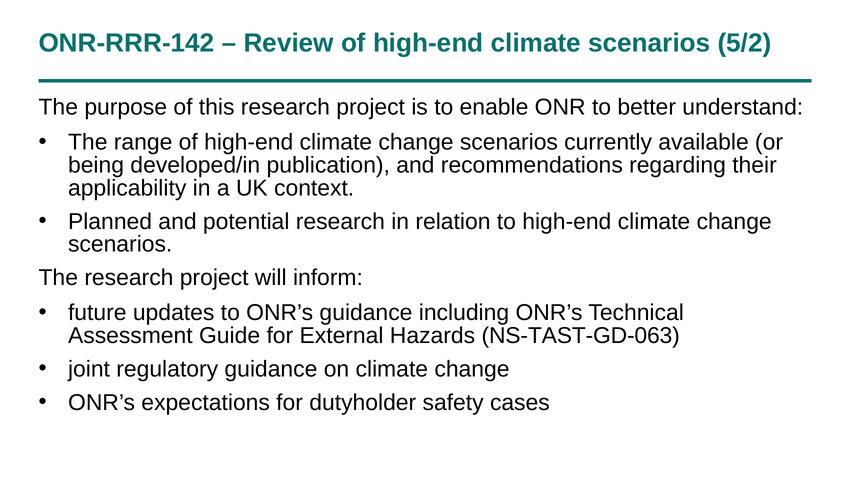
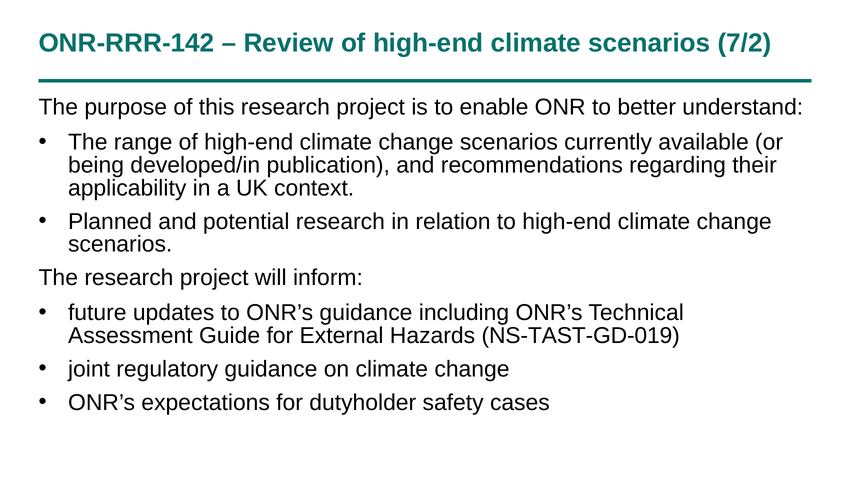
5/2: 5/2 -> 7/2
NS-TAST-GD-063: NS-TAST-GD-063 -> NS-TAST-GD-019
